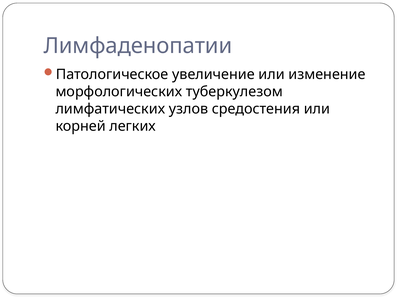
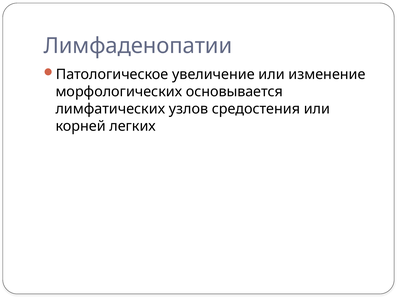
туберкулезом: туберкулезом -> основывается
